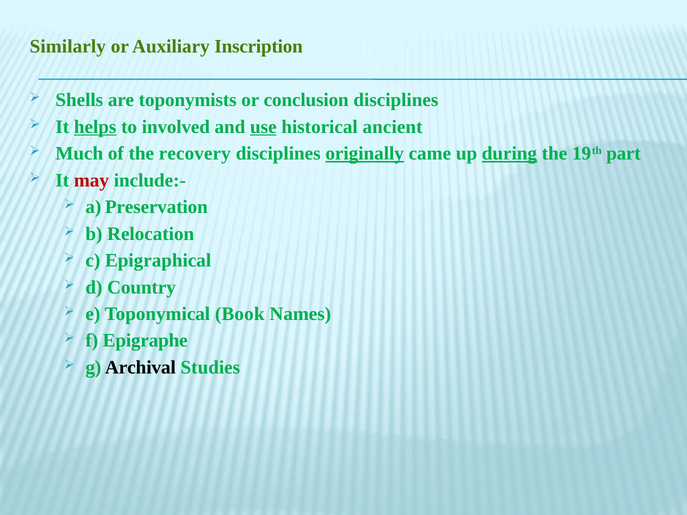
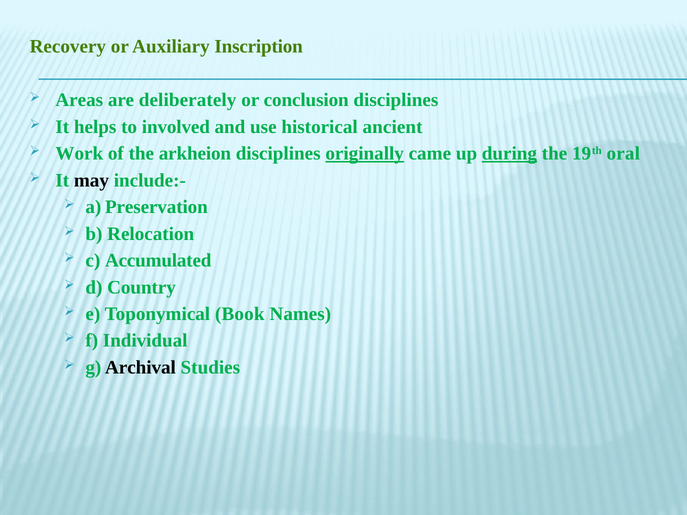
Similarly: Similarly -> Recovery
Shells: Shells -> Areas
toponymists: toponymists -> deliberately
helps underline: present -> none
use underline: present -> none
Much: Much -> Work
recovery: recovery -> arkheion
part: part -> oral
may colour: red -> black
Epigraphical: Epigraphical -> Accumulated
Epigraphe: Epigraphe -> Individual
